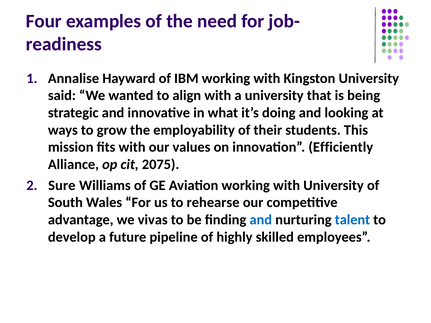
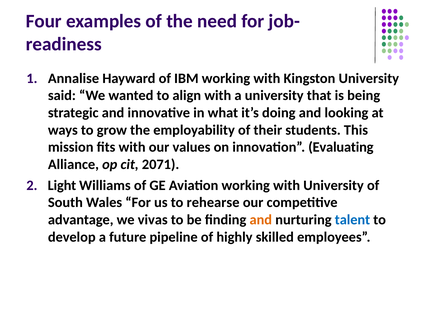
Efficiently: Efficiently -> Evaluating
2075: 2075 -> 2071
Sure: Sure -> Light
and at (261, 220) colour: blue -> orange
